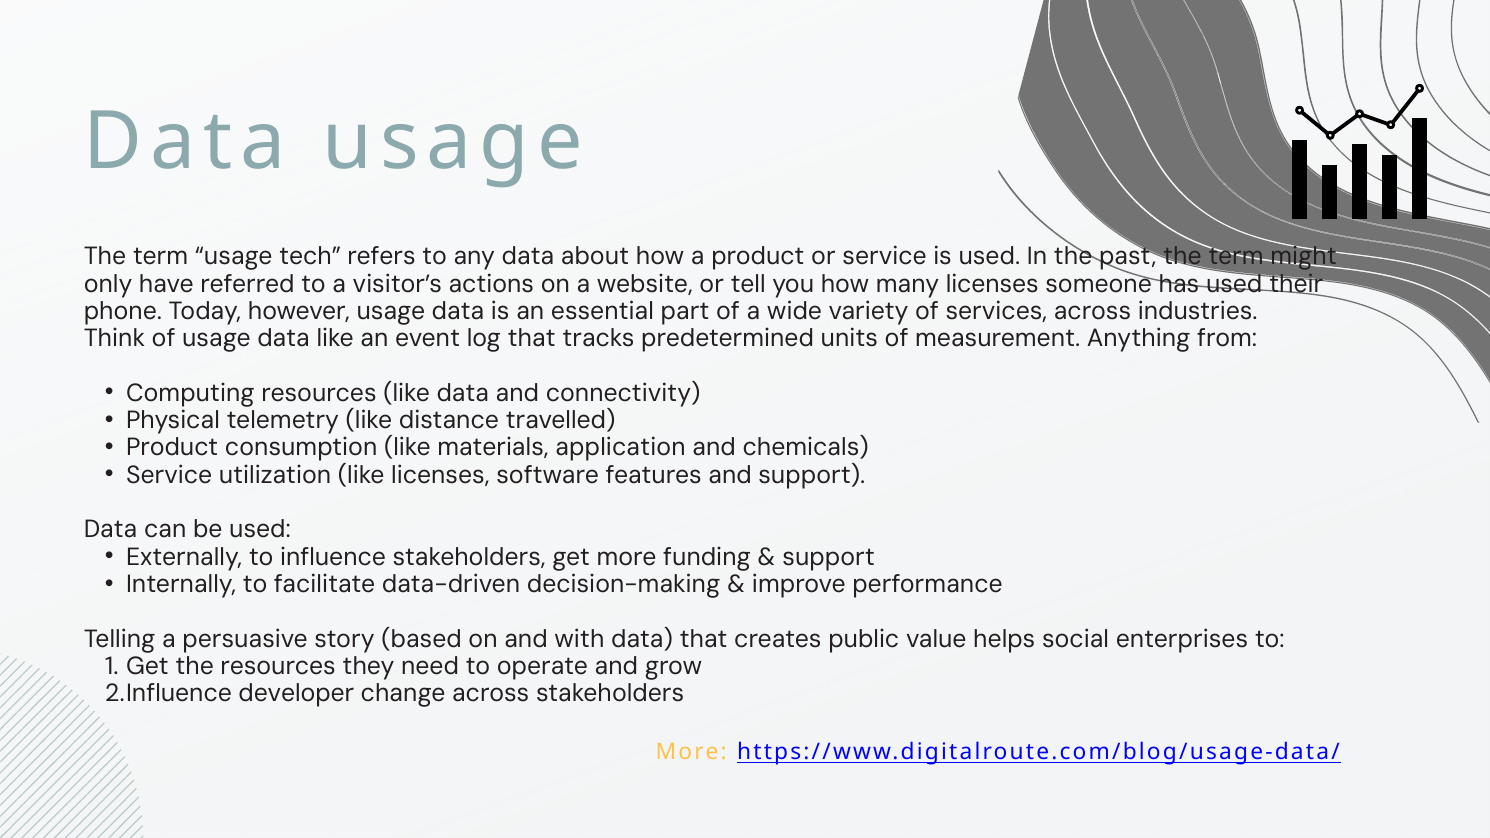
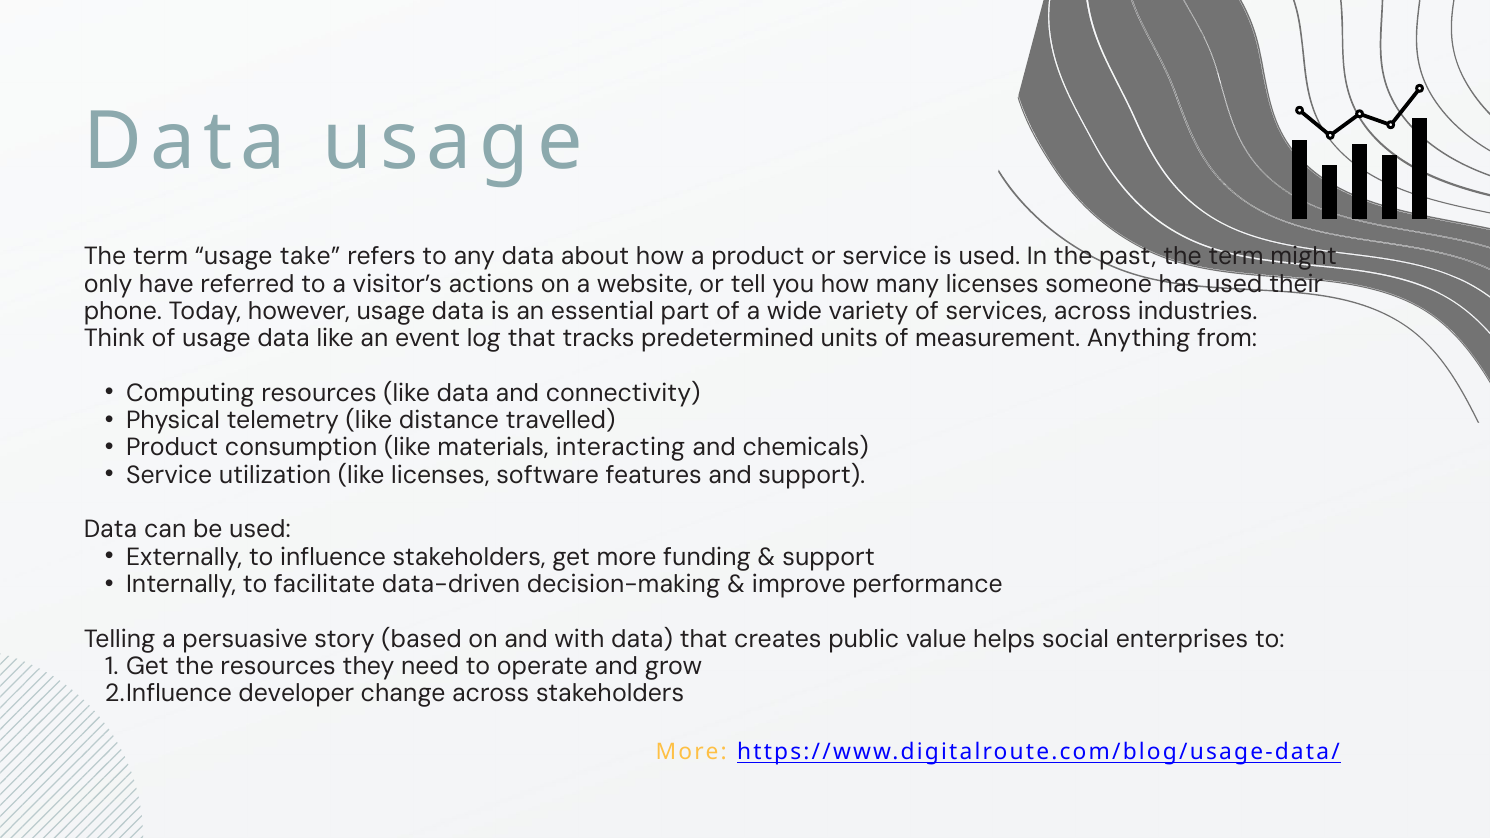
tech: tech -> take
application: application -> interacting
